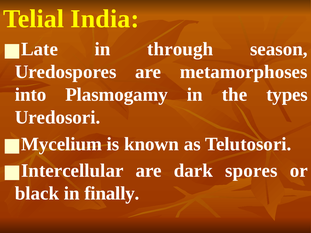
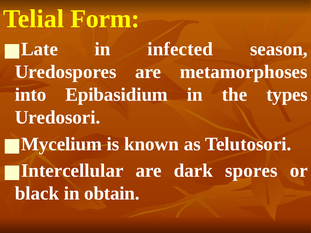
India: India -> Form
through: through -> infected
Plasmogamy: Plasmogamy -> Epibasidium
finally: finally -> obtain
